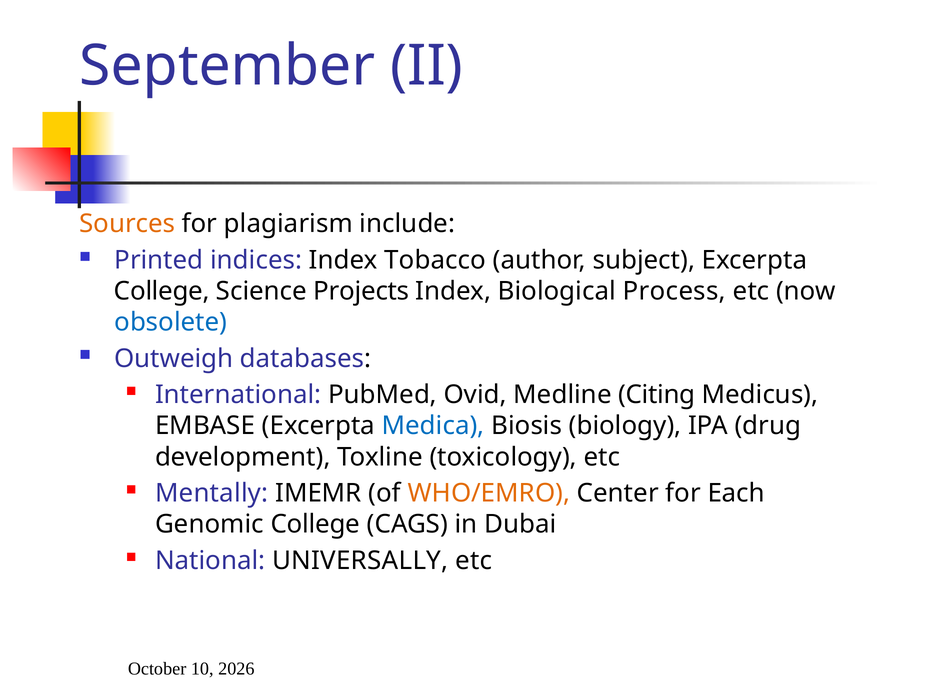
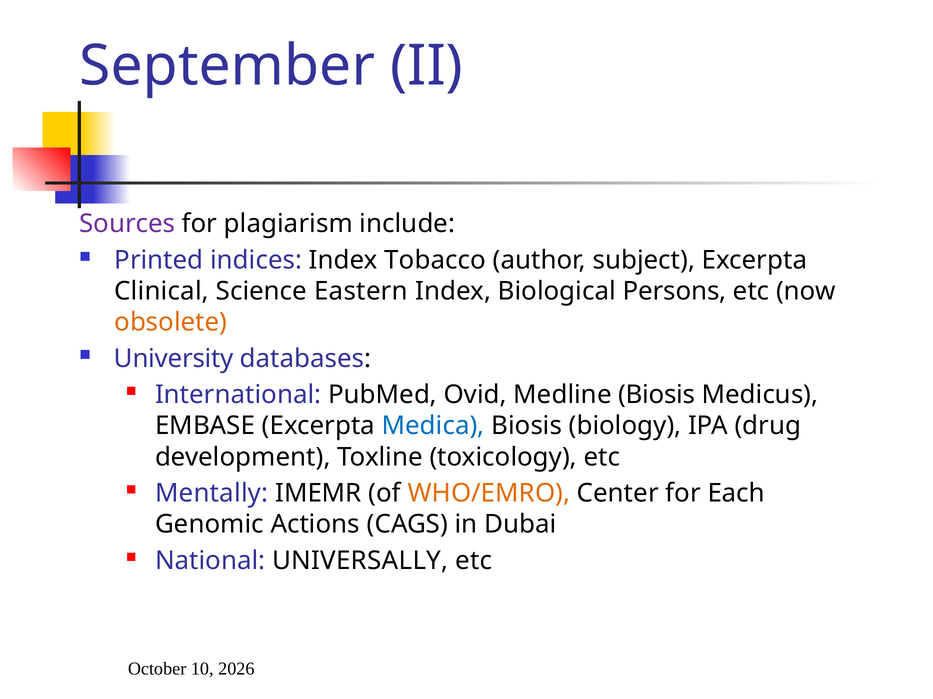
Sources colour: orange -> purple
College at (162, 292): College -> Clinical
Projects: Projects -> Eastern
Process: Process -> Persons
obsolete colour: blue -> orange
Outweigh: Outweigh -> University
Medline Citing: Citing -> Biosis
Genomic College: College -> Actions
